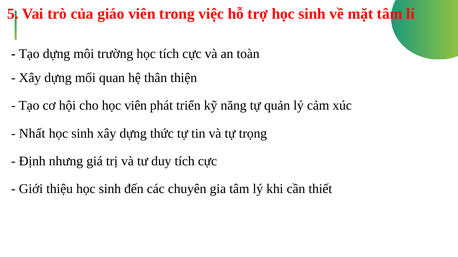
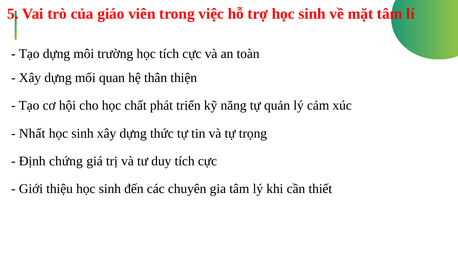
học viên: viên -> chất
nhưng: nhưng -> chứng
